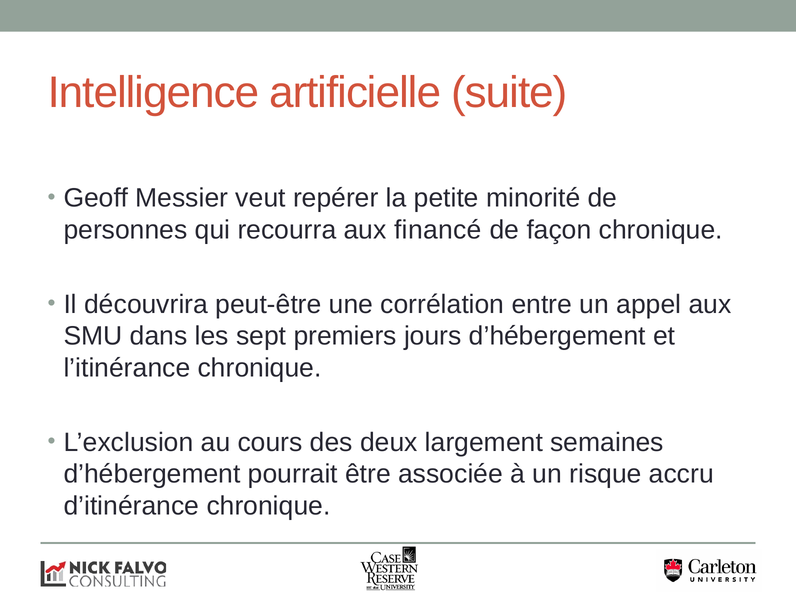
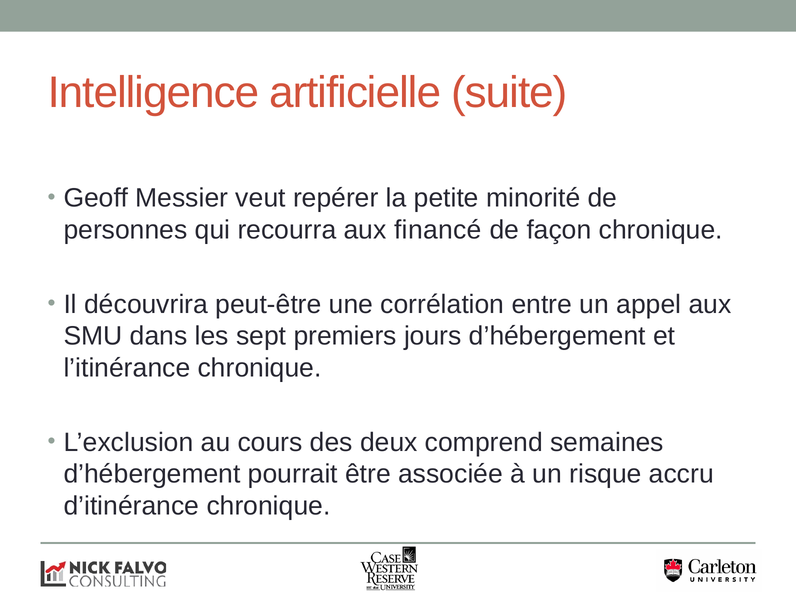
largement: largement -> comprend
